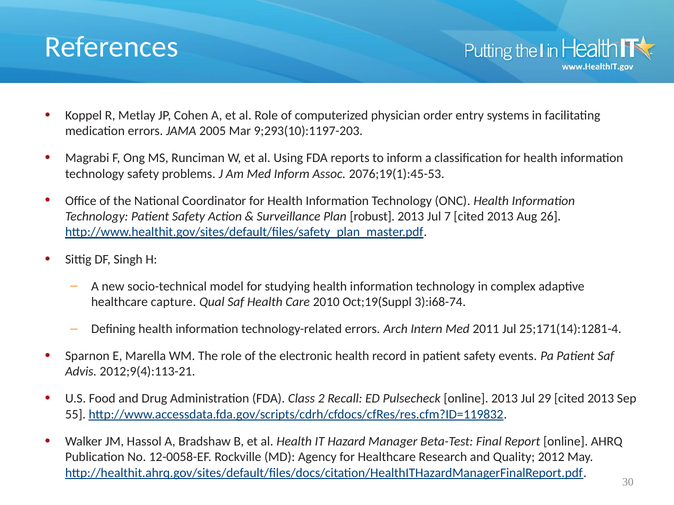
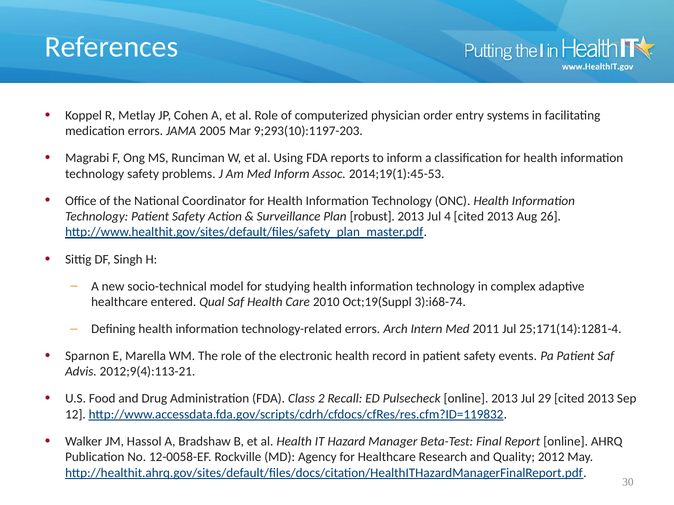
2076;19(1):45-53: 2076;19(1):45-53 -> 2014;19(1):45-53
7: 7 -> 4
capture: capture -> entered
55: 55 -> 12
